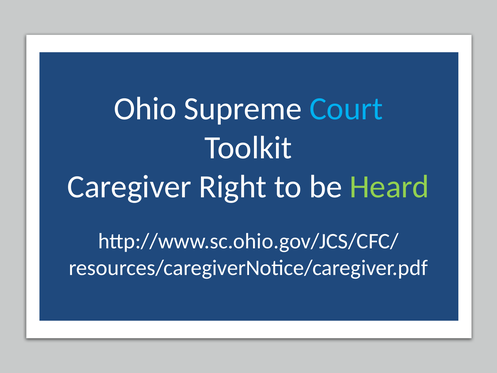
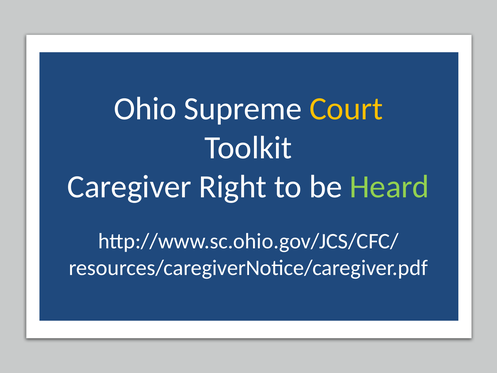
Court colour: light blue -> yellow
